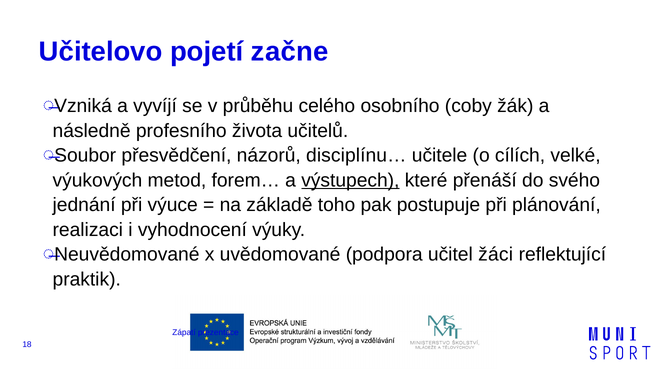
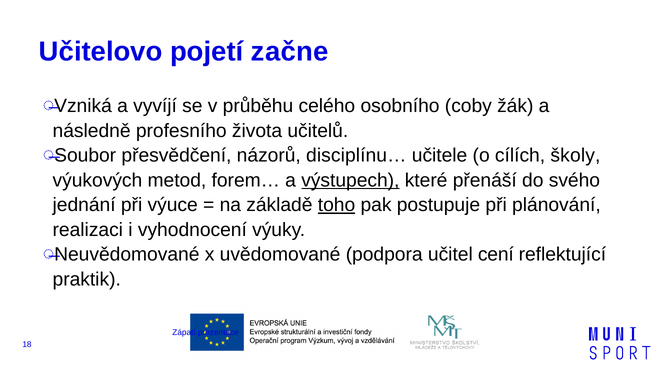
velké: velké -> školy
toho underline: none -> present
žáci: žáci -> cení
